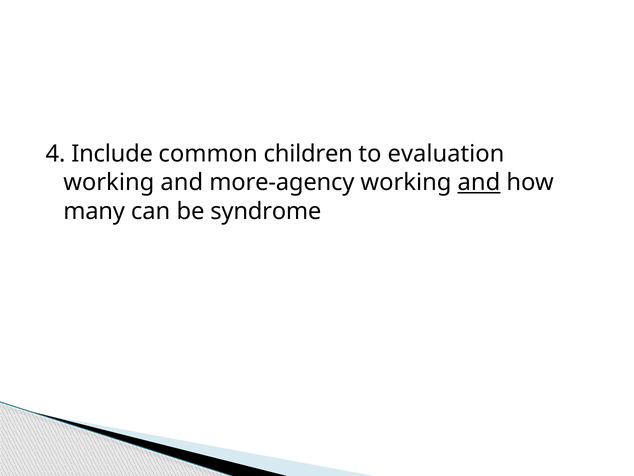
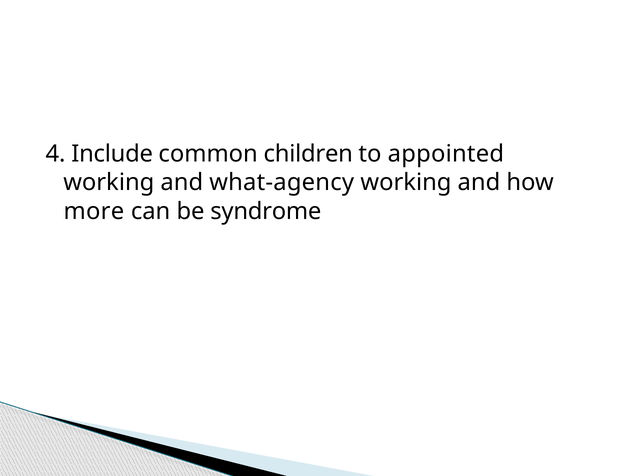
evaluation: evaluation -> appointed
more-agency: more-agency -> what-agency
and at (479, 182) underline: present -> none
many: many -> more
